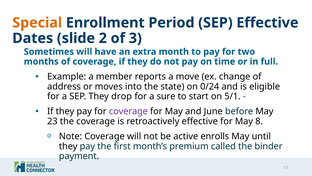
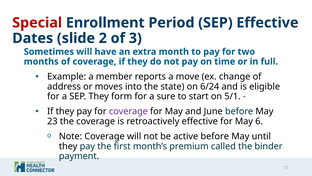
Special colour: orange -> red
0/24: 0/24 -> 6/24
drop: drop -> form
8: 8 -> 6
active enrolls: enrolls -> before
